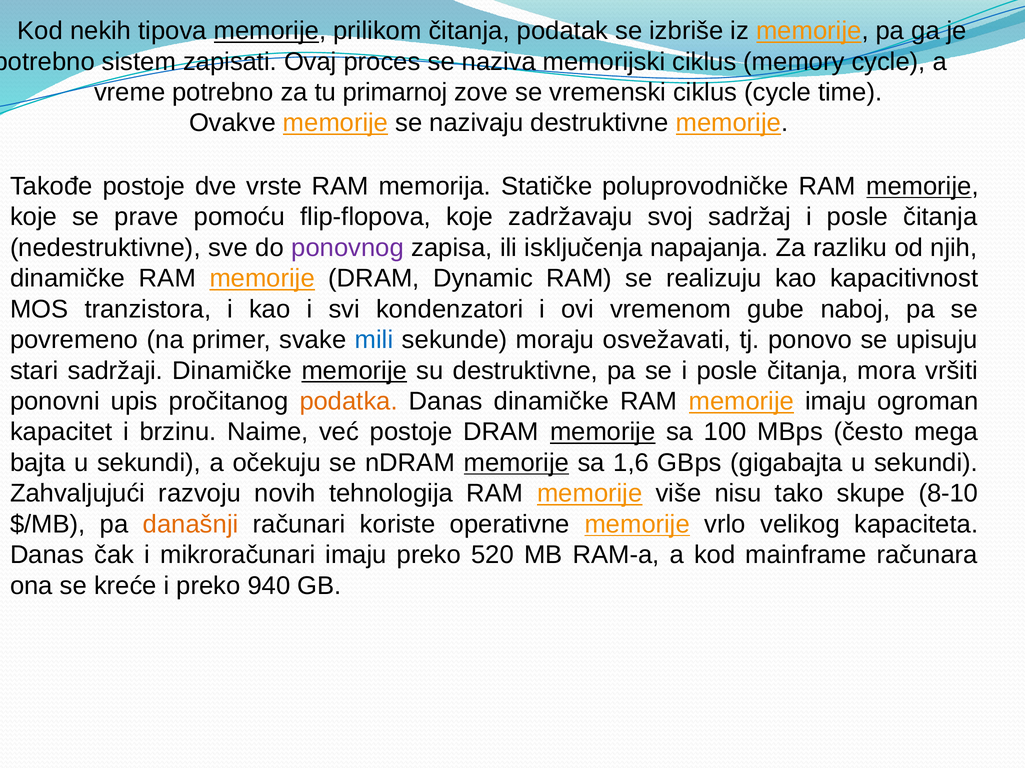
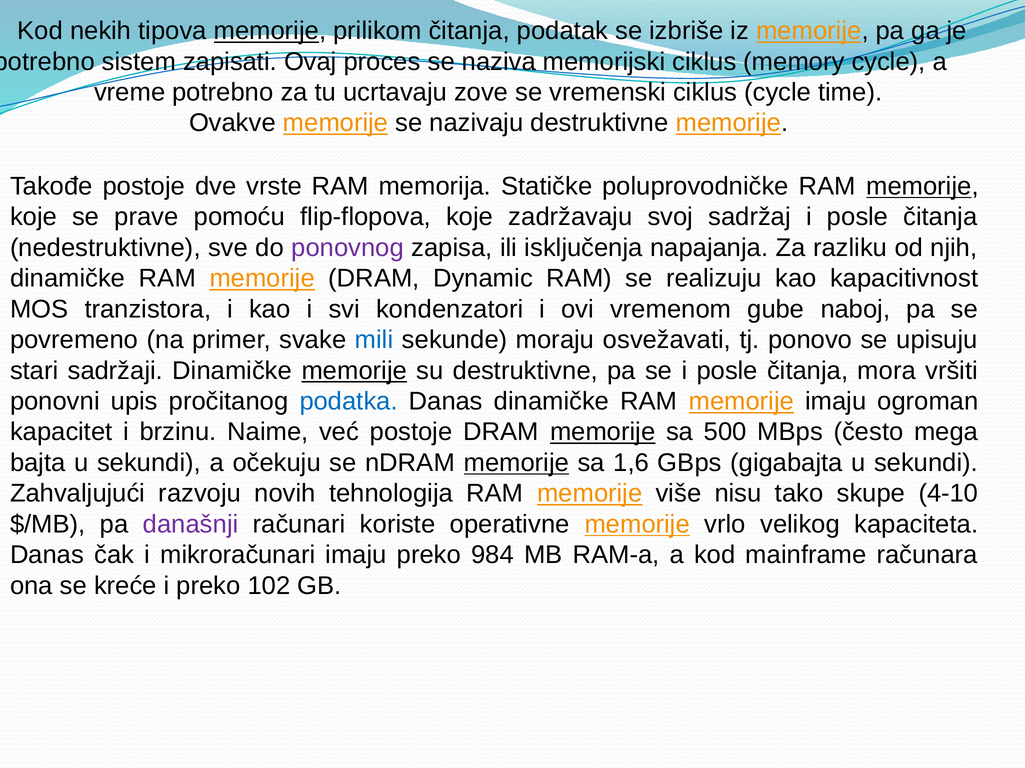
primarnoj: primarnoj -> ucrtavaju
podatka colour: orange -> blue
100: 100 -> 500
8-10: 8-10 -> 4-10
današnji colour: orange -> purple
520: 520 -> 984
940: 940 -> 102
